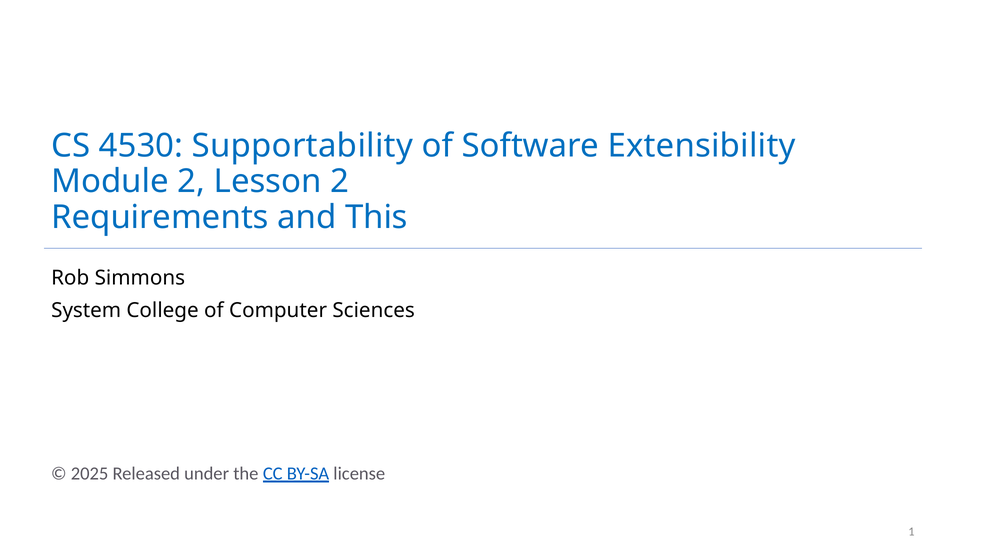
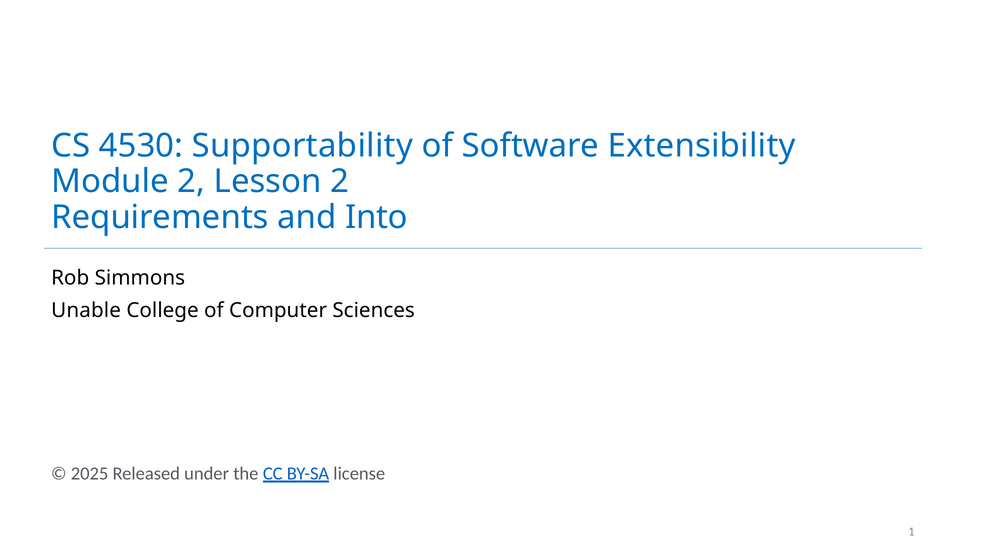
This: This -> Into
System: System -> Unable
